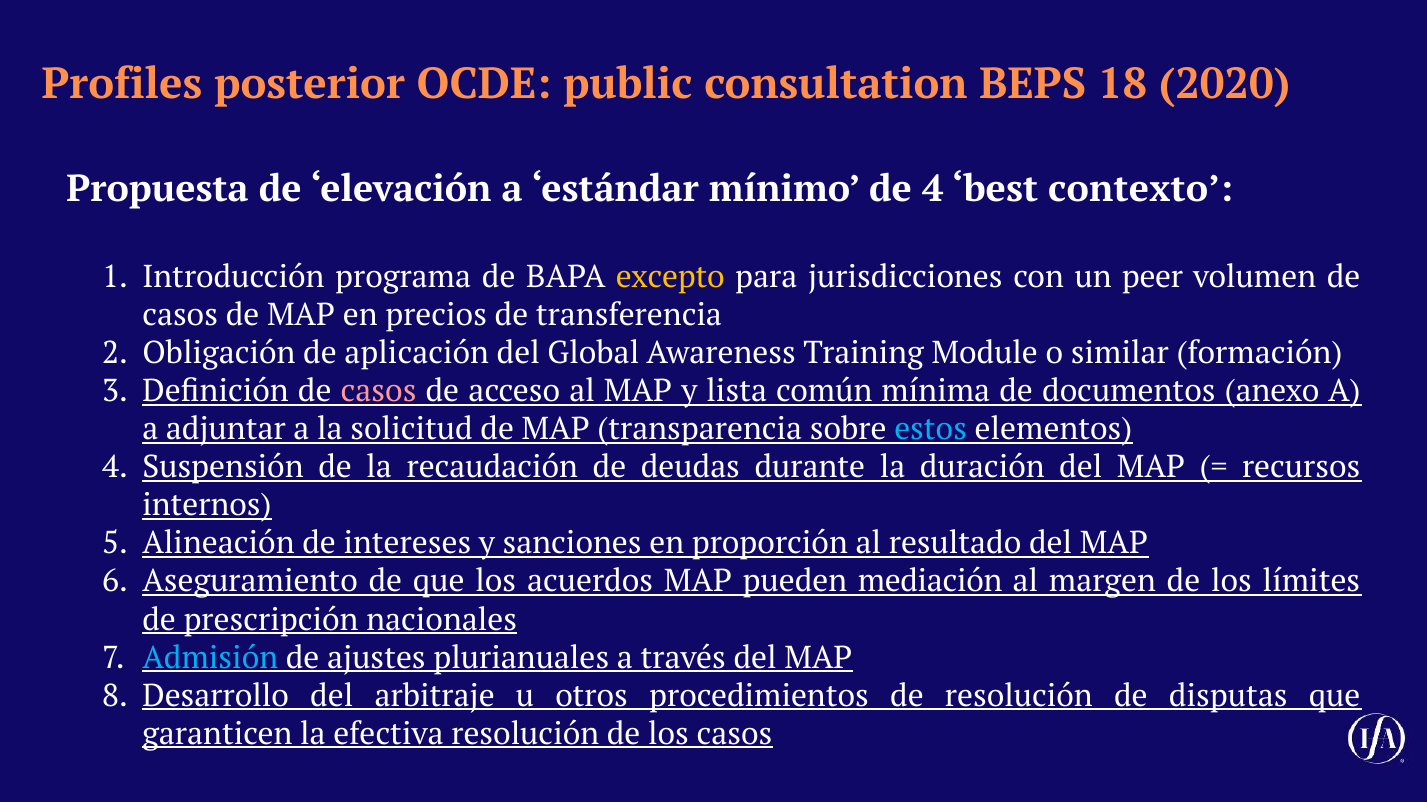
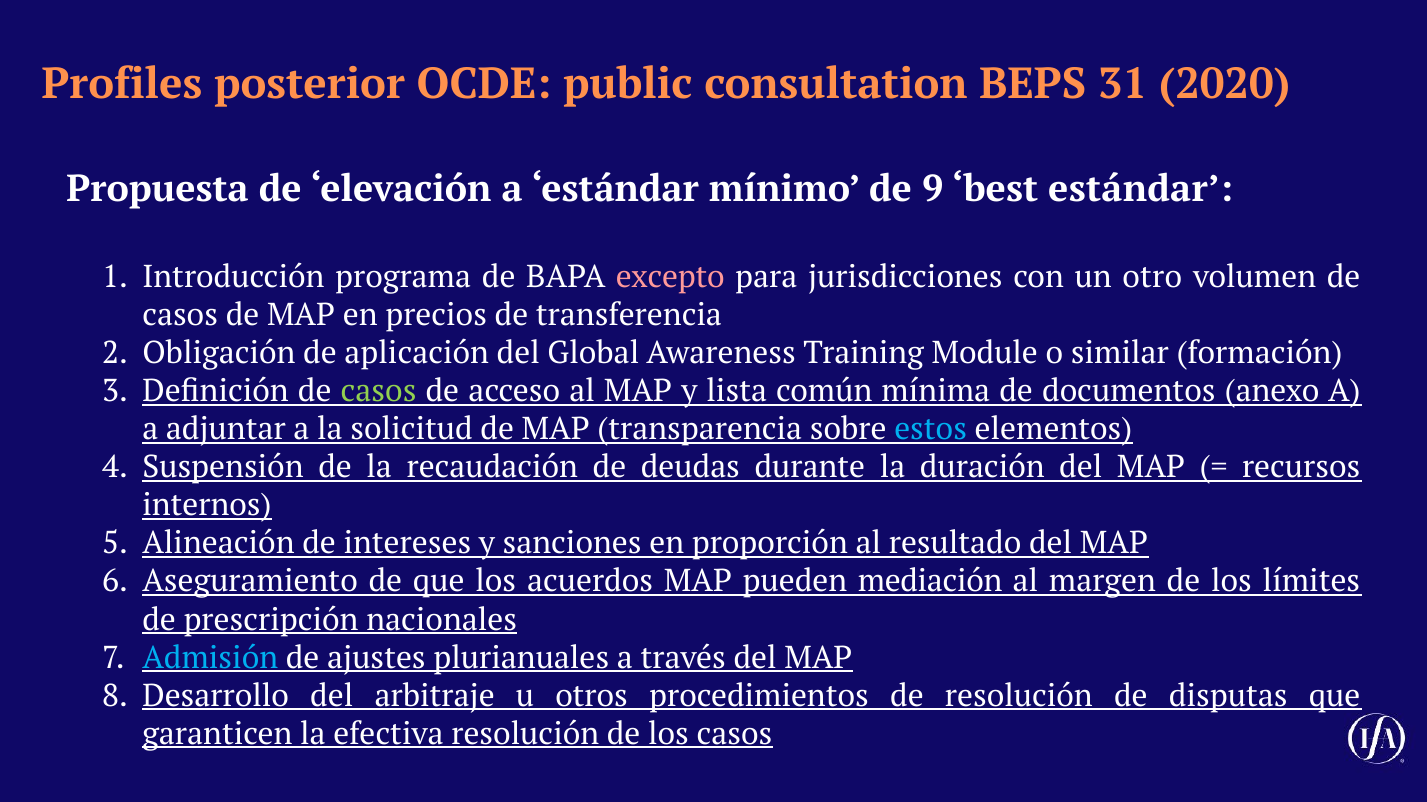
18: 18 -> 31
de 4: 4 -> 9
best contexto: contexto -> estándar
excepto colour: yellow -> pink
peer: peer -> otro
casos at (379, 392) colour: pink -> light green
